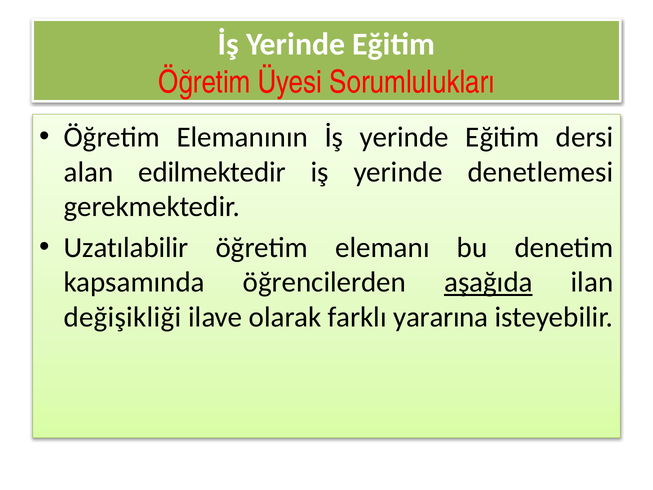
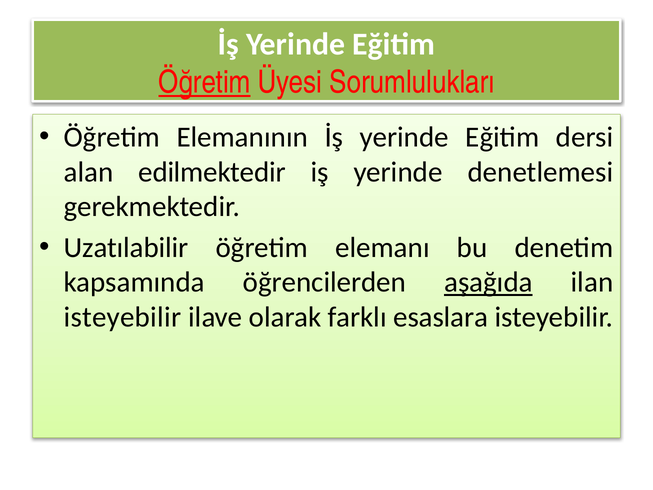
Öğretim at (204, 82) underline: none -> present
değişikliği at (123, 317): değişikliği -> isteyebilir
yararına: yararına -> esaslara
